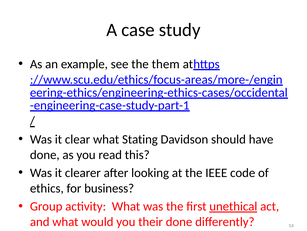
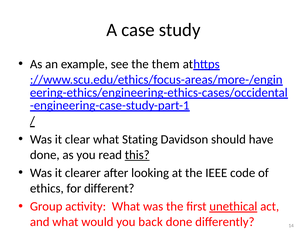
this underline: none -> present
business: business -> different
their: their -> back
